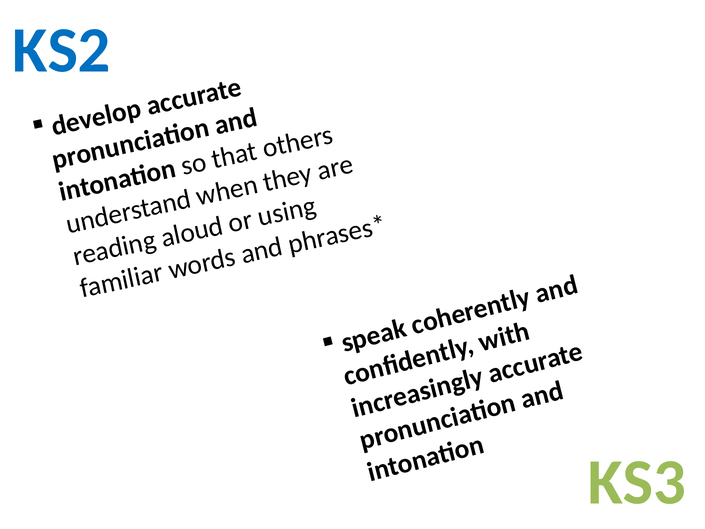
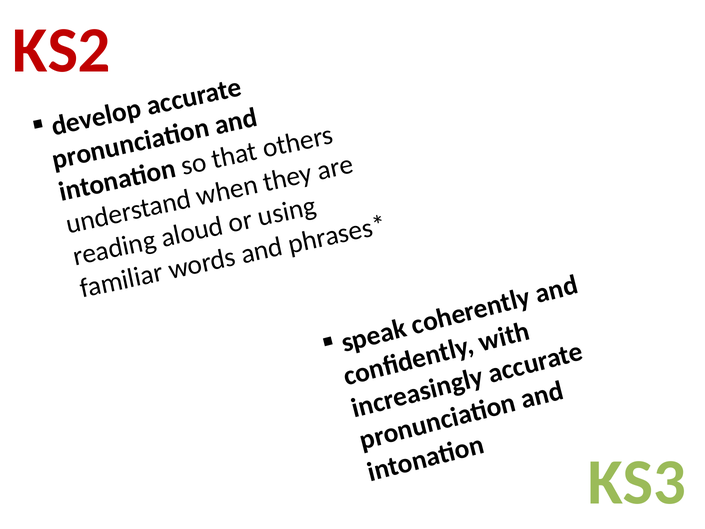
KS2 colour: blue -> red
